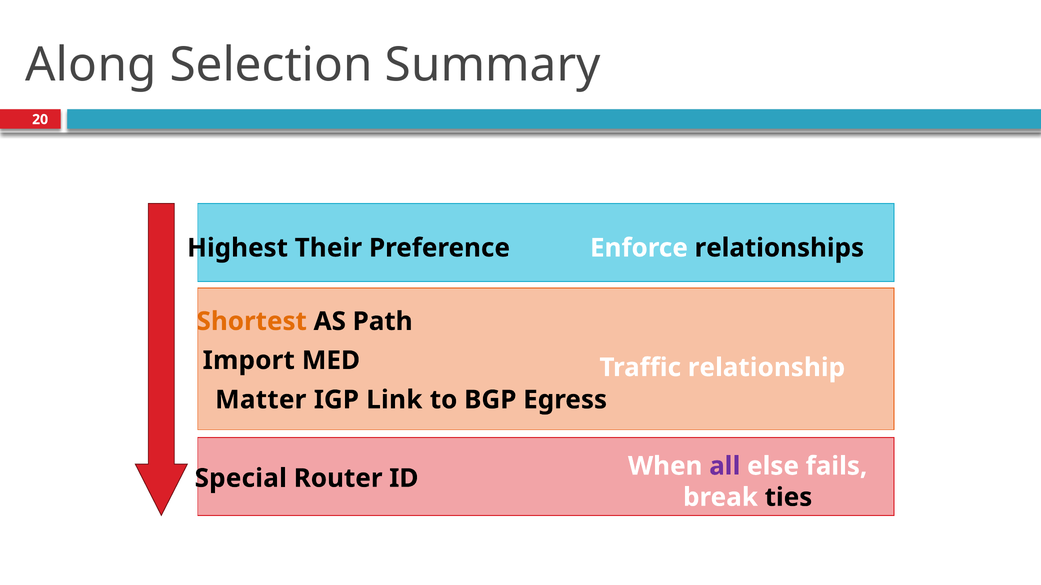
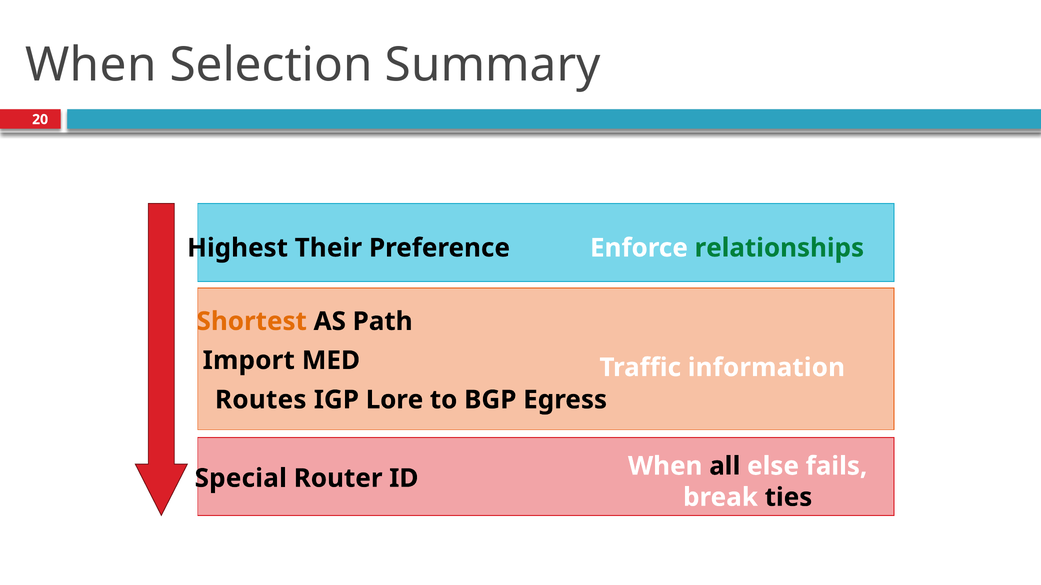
Along at (91, 65): Along -> When
relationships colour: black -> green
relationship: relationship -> information
Matter: Matter -> Routes
Link: Link -> Lore
all colour: purple -> black
